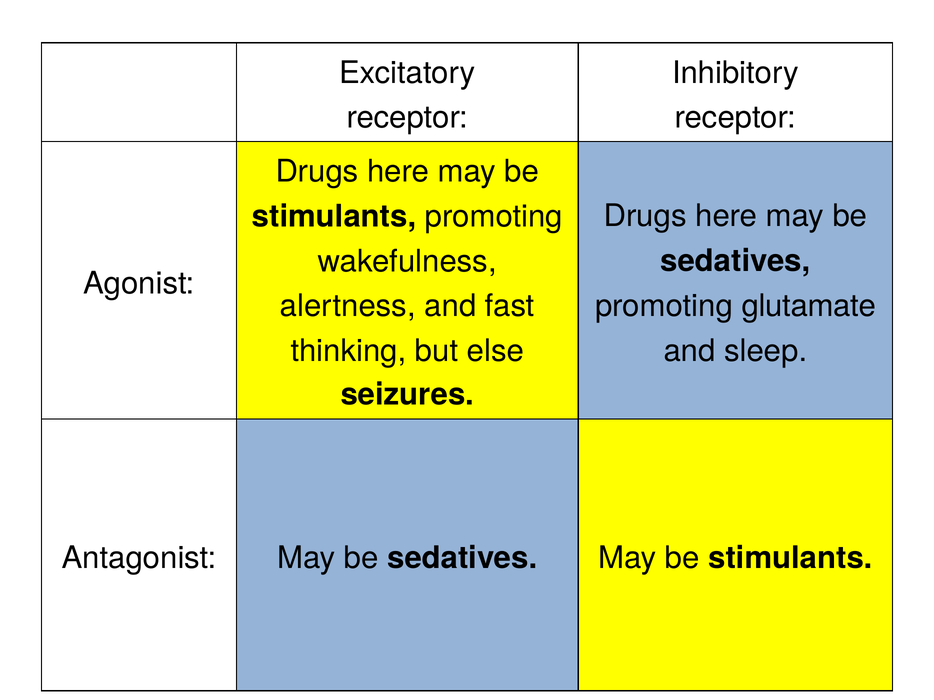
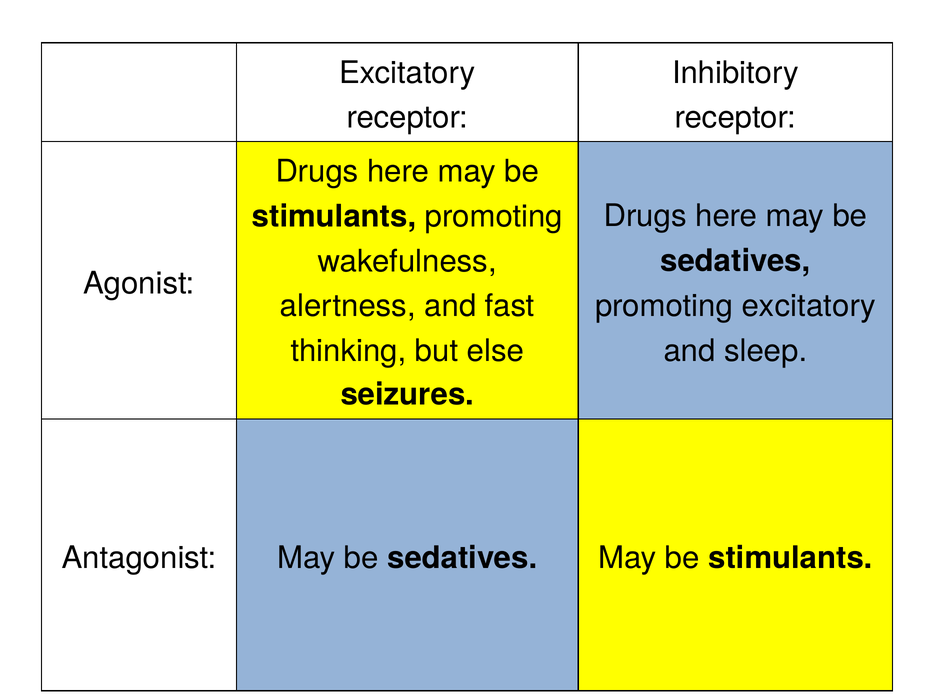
promoting glutamate: glutamate -> excitatory
